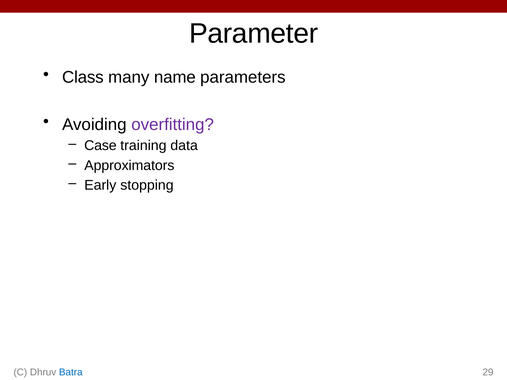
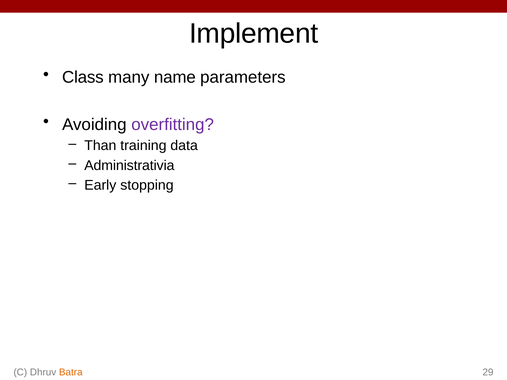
Parameter: Parameter -> Implement
Case: Case -> Than
Approximators: Approximators -> Administrativia
Batra colour: blue -> orange
